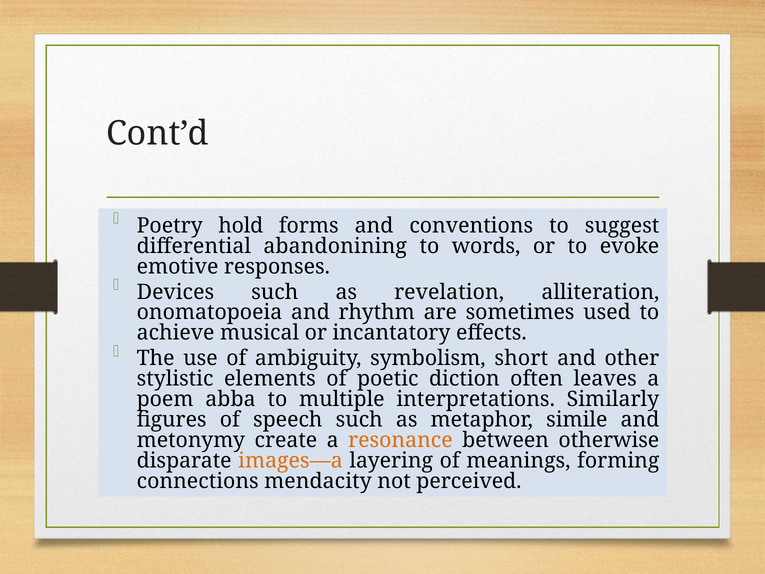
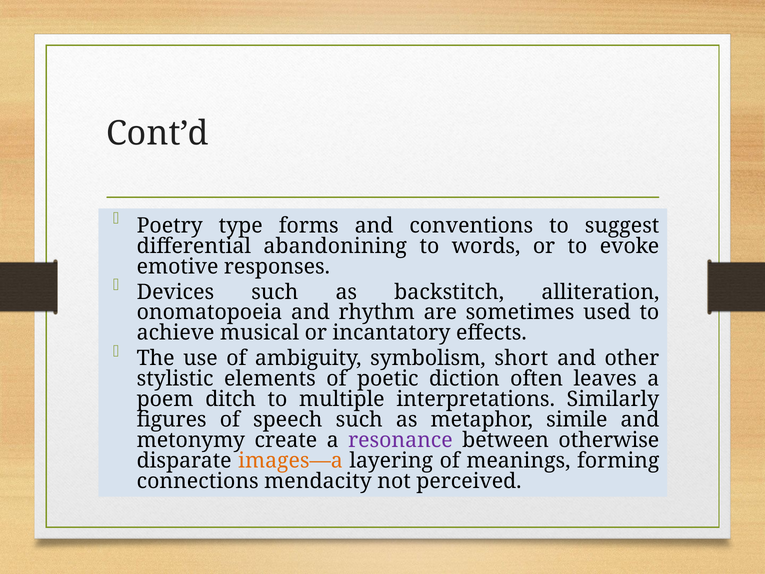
hold: hold -> type
revelation: revelation -> backstitch
abba: abba -> ditch
resonance colour: orange -> purple
